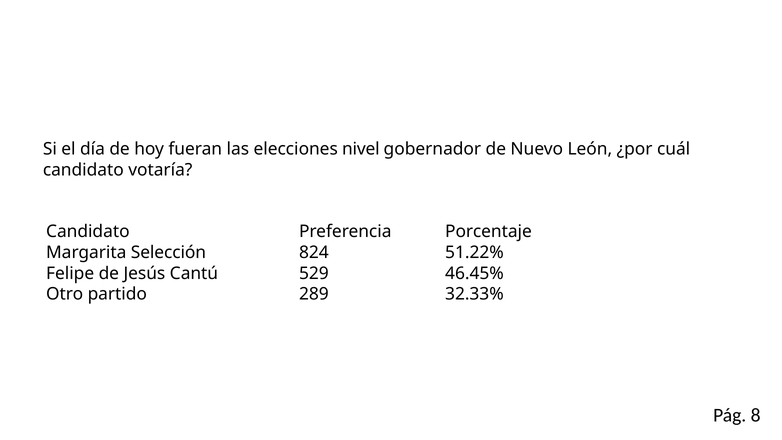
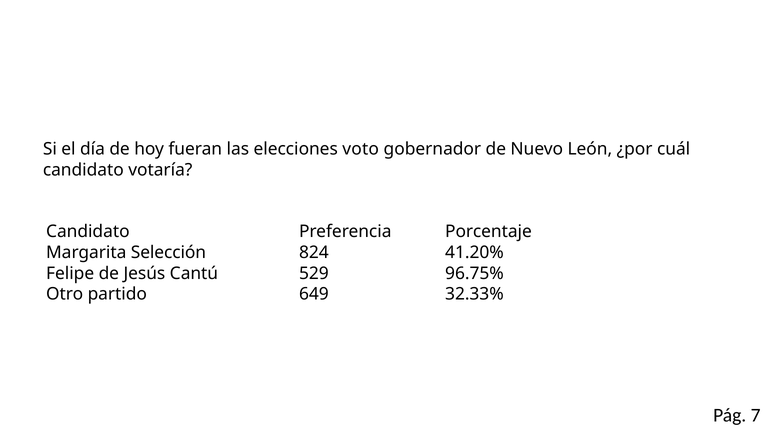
nivel: nivel -> voto
51.22%: 51.22% -> 41.20%
46.45%: 46.45% -> 96.75%
289: 289 -> 649
8: 8 -> 7
